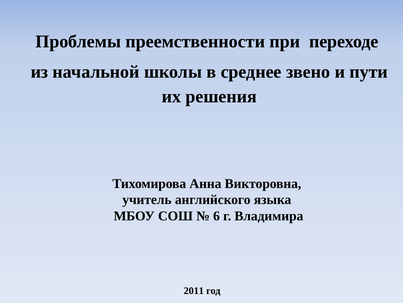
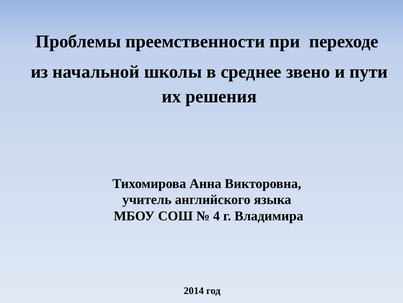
6: 6 -> 4
2011: 2011 -> 2014
